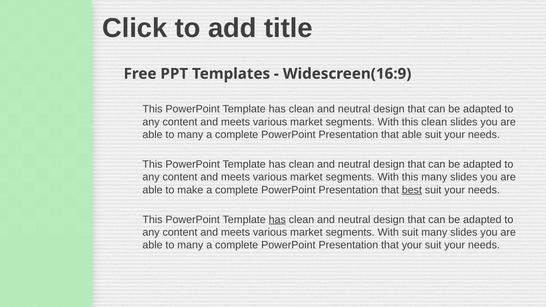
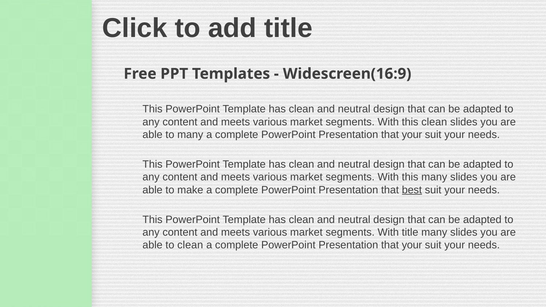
able at (412, 135): able -> your
has at (277, 220) underline: present -> none
With suit: suit -> title
many at (190, 245): many -> clean
